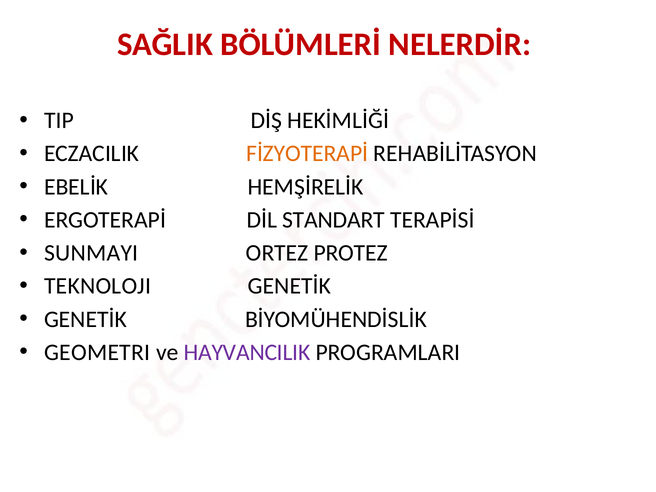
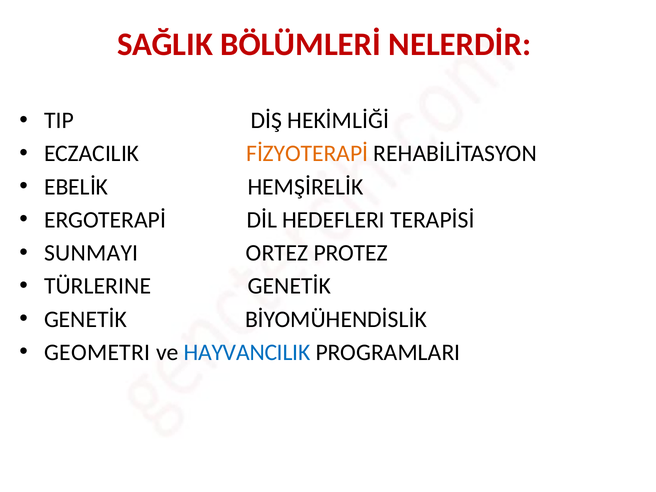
STANDART: STANDART -> HEDEFLERI
TEKNOLOJI: TEKNOLOJI -> TÜRLERINE
HAYVANCILIK colour: purple -> blue
